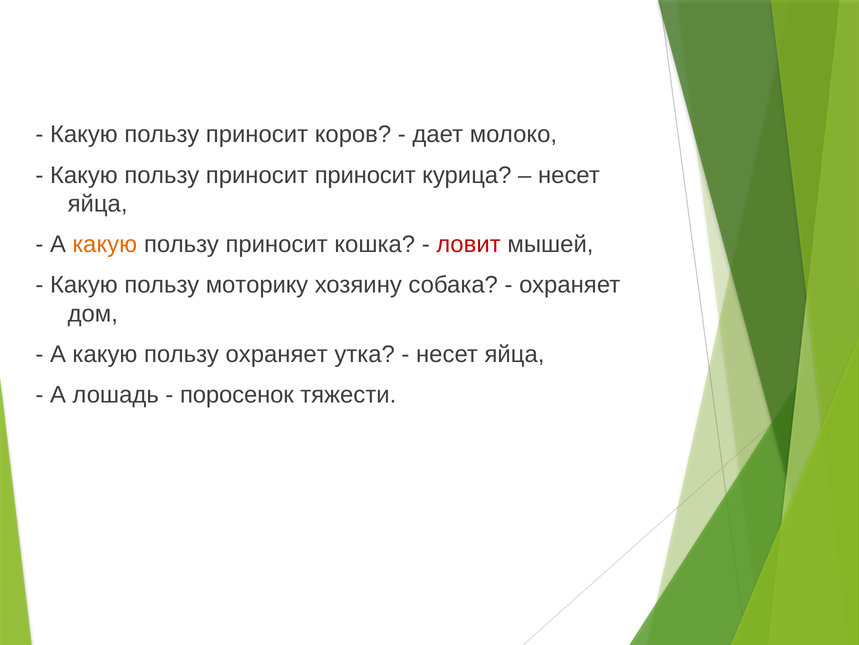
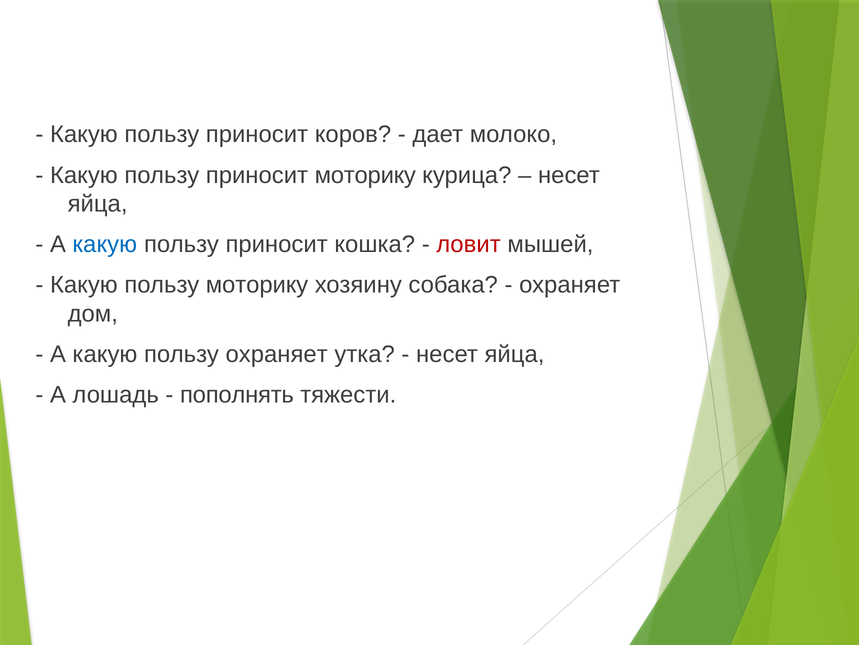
приносит приносит: приносит -> моторику
какую at (105, 244) colour: orange -> blue
поросенок: поросенок -> пополнять
